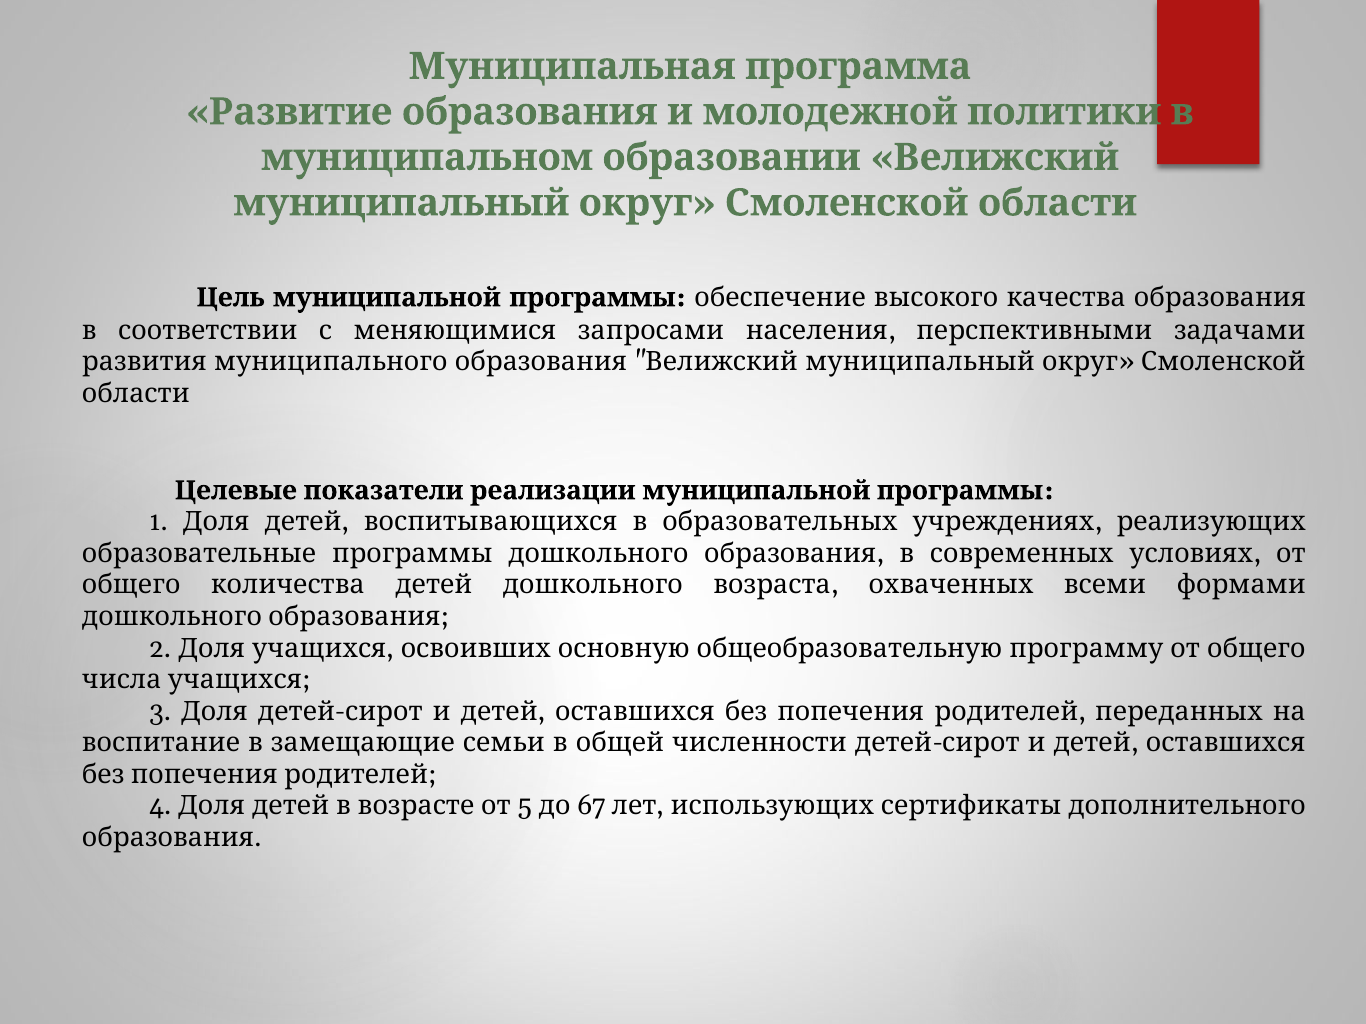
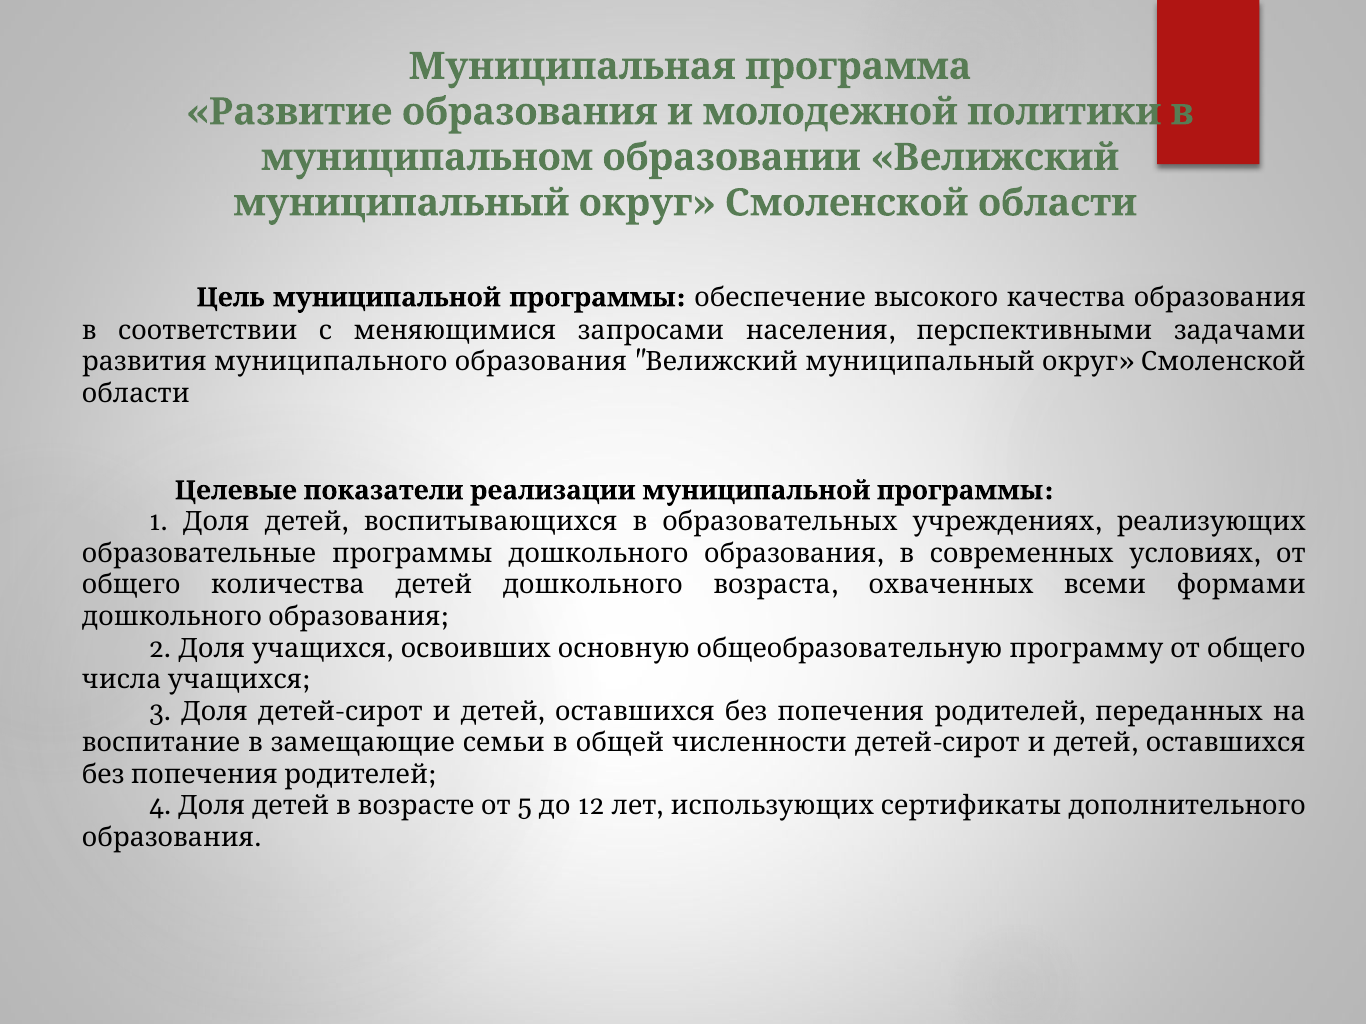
67: 67 -> 12
